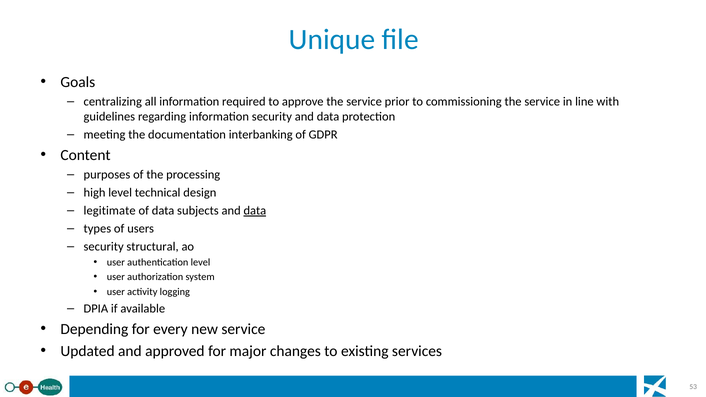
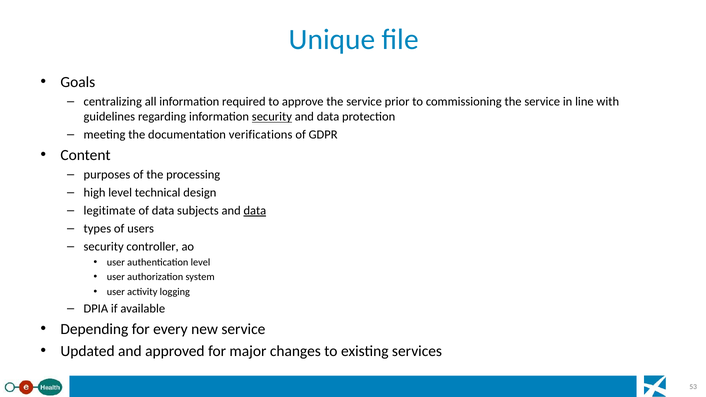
security at (272, 117) underline: none -> present
interbanking: interbanking -> verifications
structural: structural -> controller
